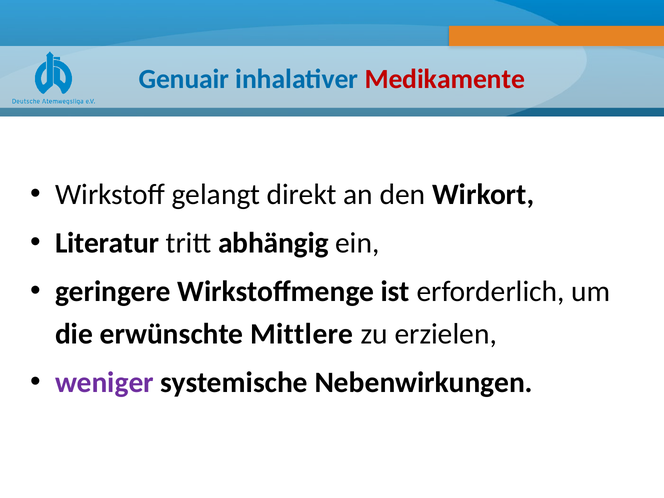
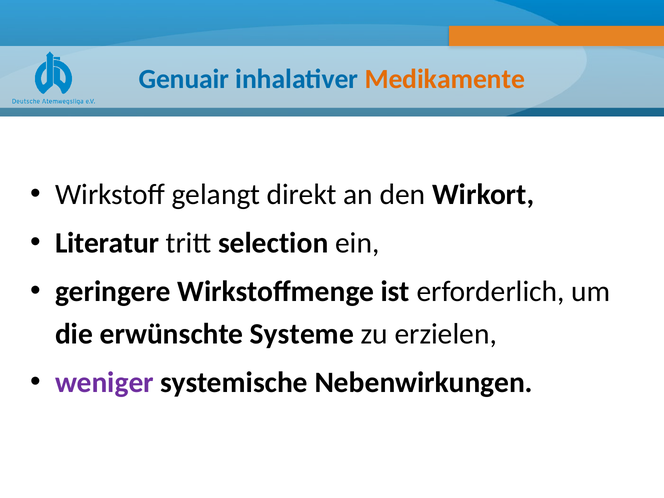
Medikamente colour: red -> orange
abhängig: abhängig -> selection
Mittlere: Mittlere -> Systeme
